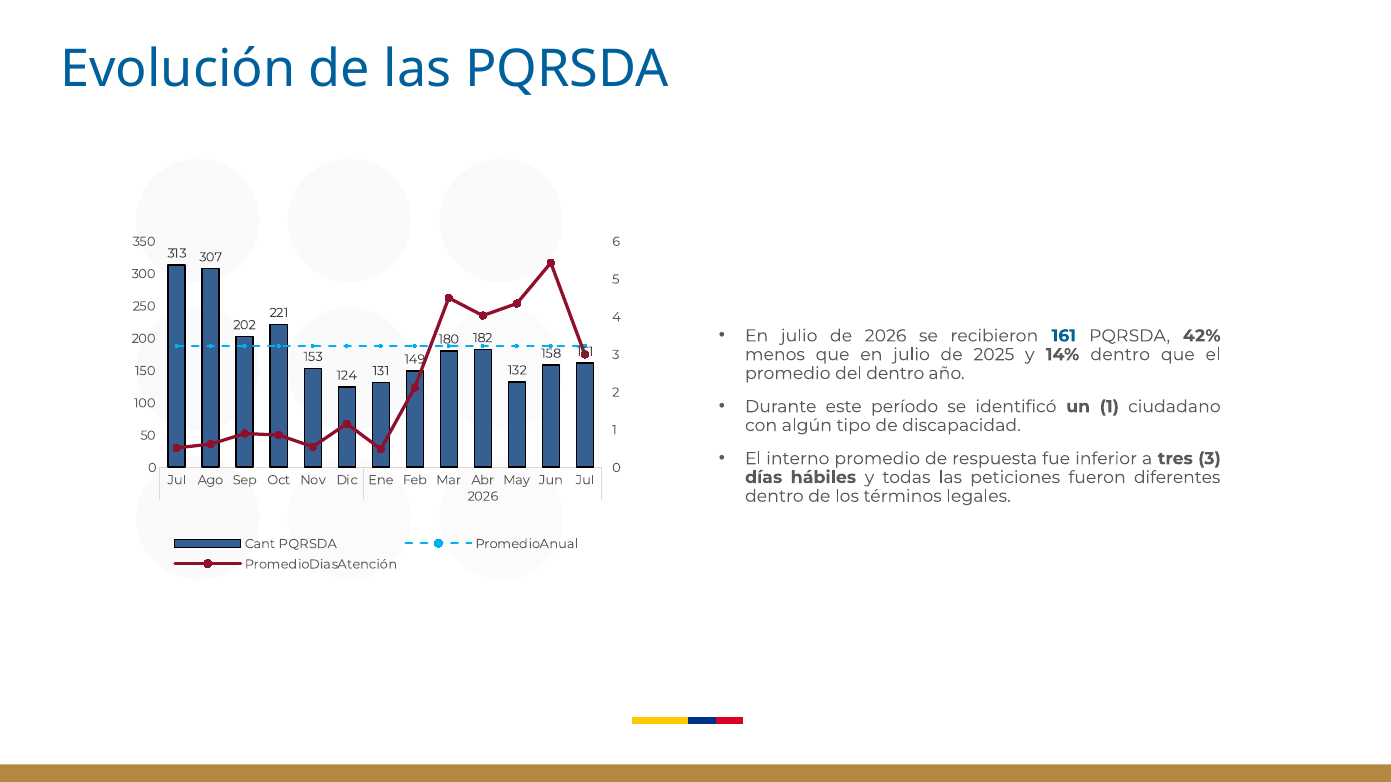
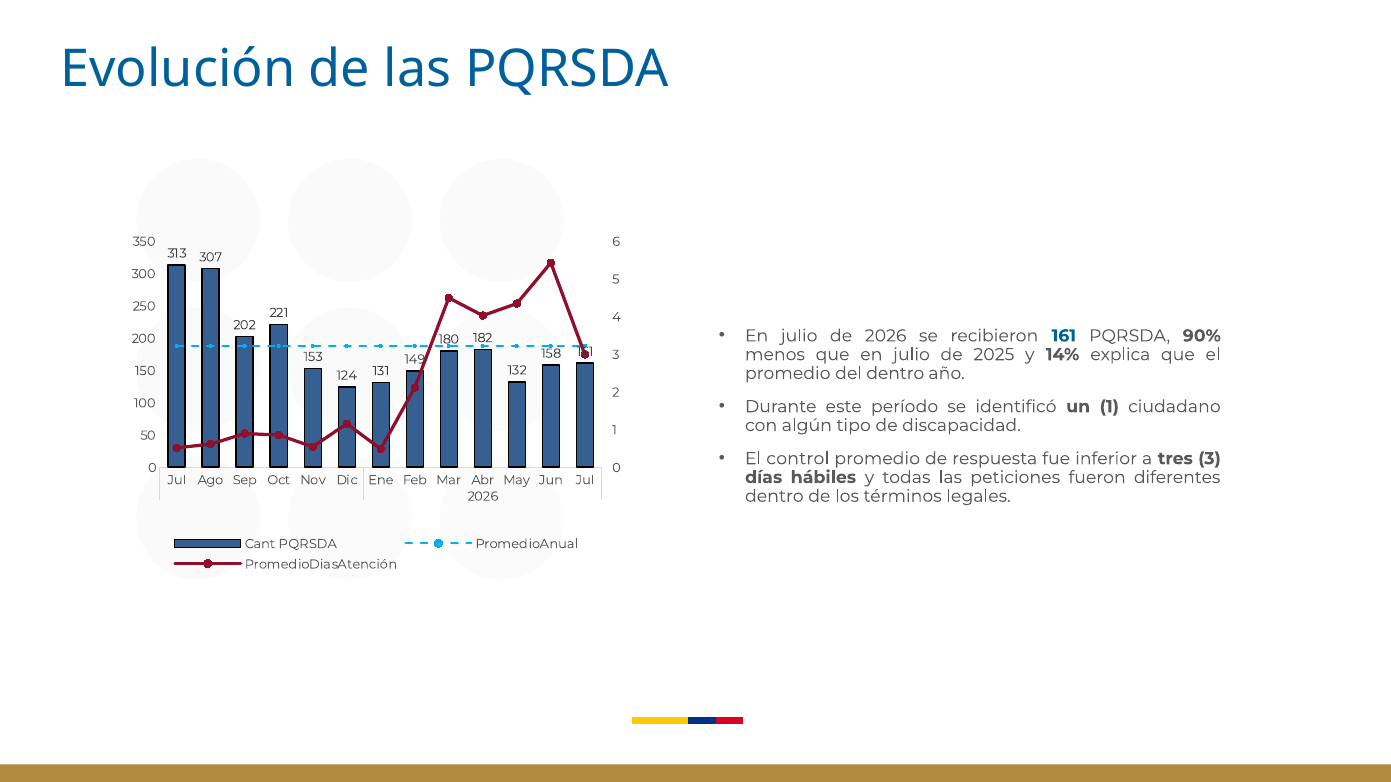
42%: 42% -> 90%
14% dentro: dentro -> explica
interno: interno -> control
